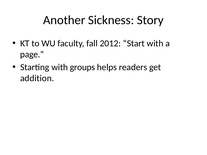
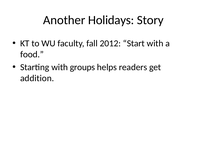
Sickness: Sickness -> Holidays
page: page -> food
